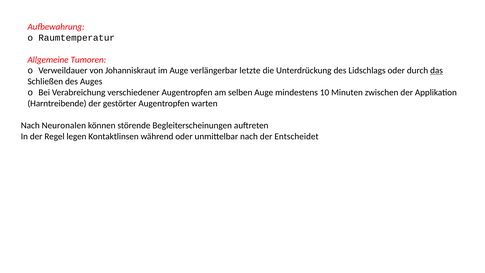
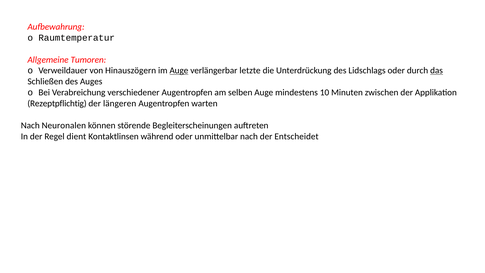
Johanniskraut: Johanniskraut -> Hinauszögern
Auge at (179, 71) underline: none -> present
Harntreibende: Harntreibende -> Rezeptpflichtig
gestörter: gestörter -> längeren
legen: legen -> dient
